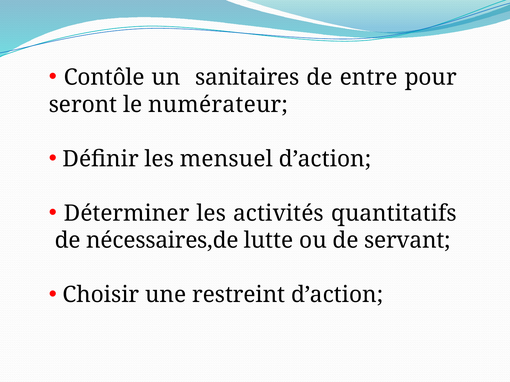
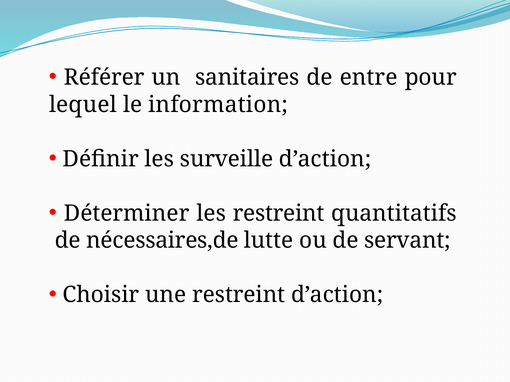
Contôle: Contôle -> Référer
seront: seront -> lequel
numérateur: numérateur -> information
mensuel: mensuel -> surveille
les activités: activités -> restreint
